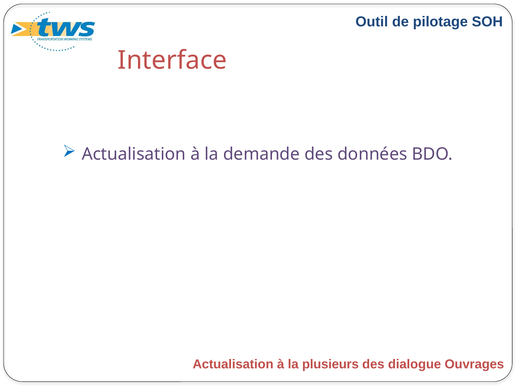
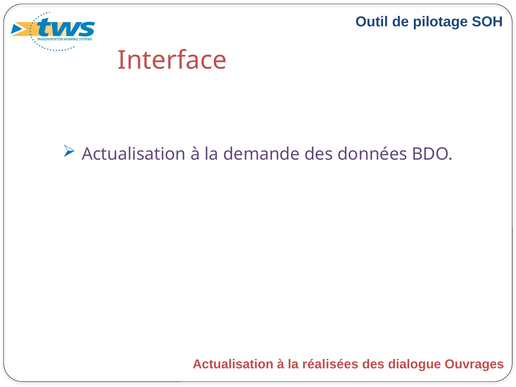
plusieurs: plusieurs -> réalisées
